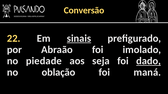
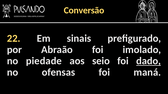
sinais underline: present -> none
seja: seja -> seio
oblação: oblação -> ofensas
